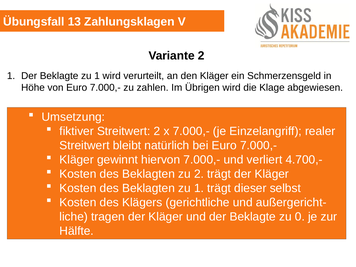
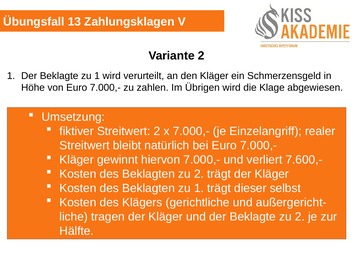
4.700,-: 4.700,- -> 7.600,-
Beklagte zu 0: 0 -> 2
